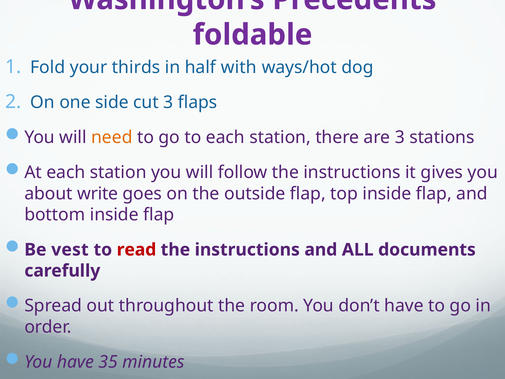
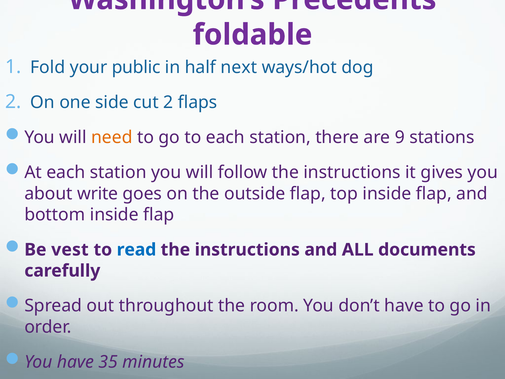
thirds: thirds -> public
with: with -> next
cut 3: 3 -> 2
are 3: 3 -> 9
read colour: red -> blue
